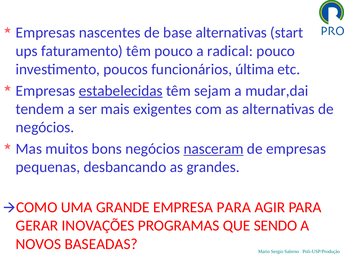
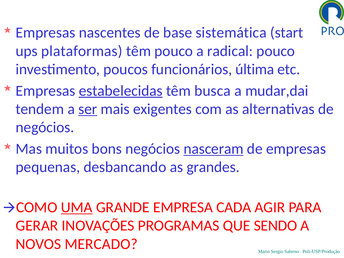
base alternativas: alternativas -> sistemática
faturamento: faturamento -> plataformas
sejam: sejam -> busca
ser underline: none -> present
UMA underline: none -> present
EMPRESA PARA: PARA -> CADA
BASEADAS: BASEADAS -> MERCADO
